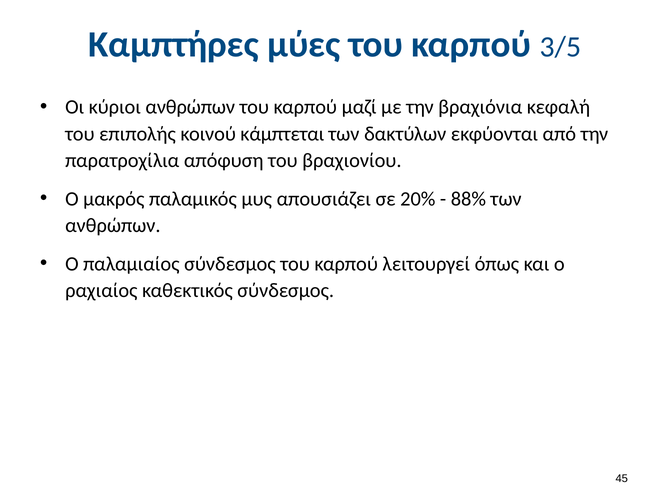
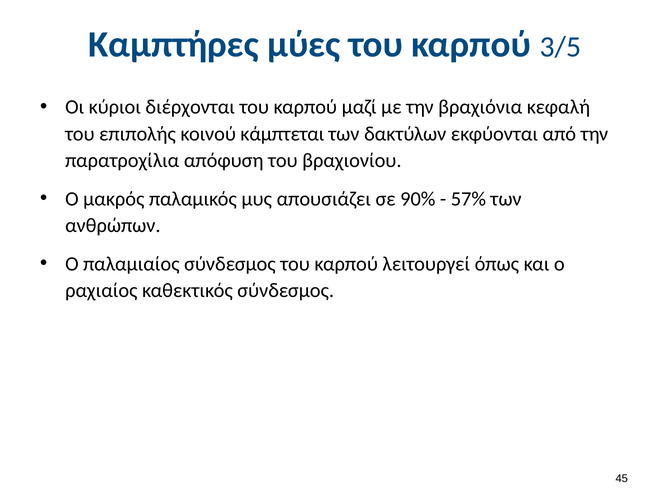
κύριοι ανθρώπων: ανθρώπων -> διέρχονται
20%: 20% -> 90%
88%: 88% -> 57%
